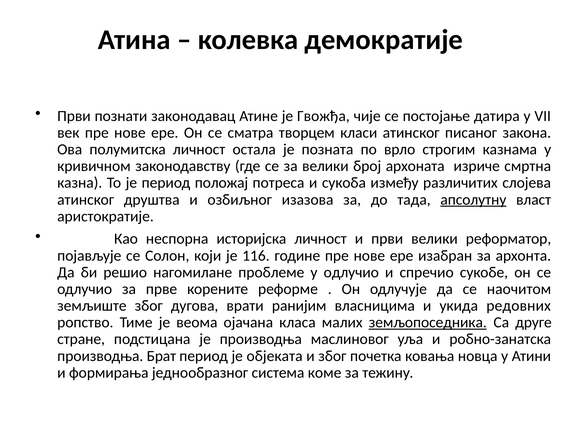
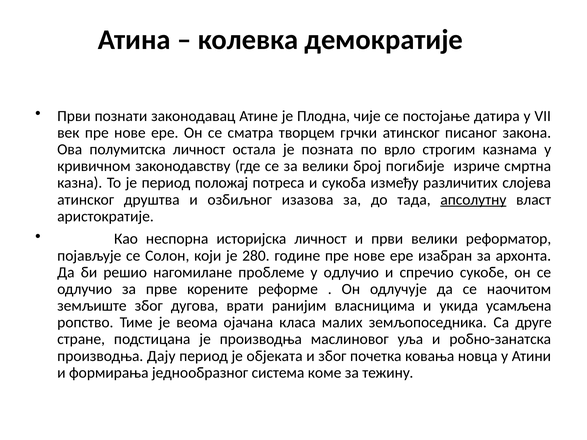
Гвожђа: Гвожђа -> Плодна
класи: класи -> грчки
архоната: архоната -> погибије
116: 116 -> 280
редовних: редовних -> усамљена
земљопоседника underline: present -> none
Брат: Брат -> Дају
